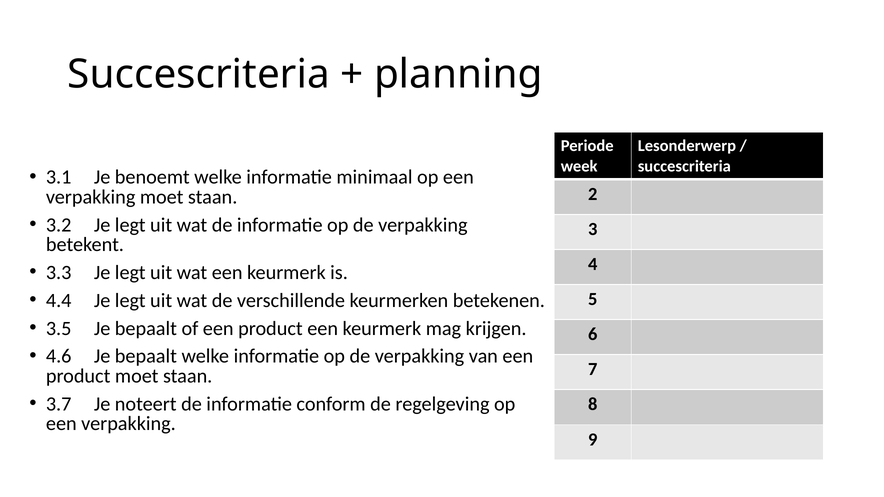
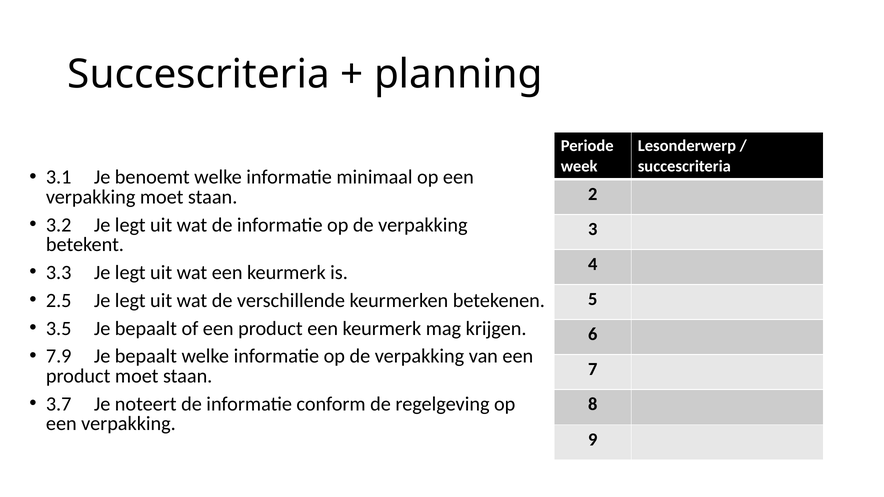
4.4: 4.4 -> 2.5
4.6: 4.6 -> 7.9
